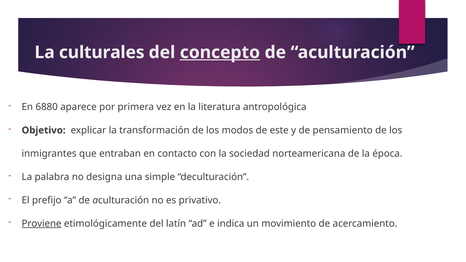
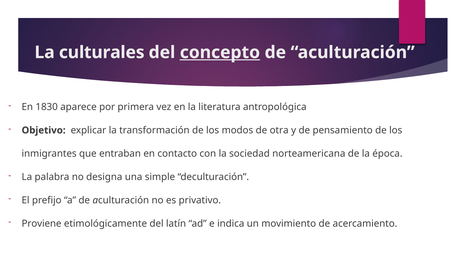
6880: 6880 -> 1830
este: este -> otra
Proviene underline: present -> none
